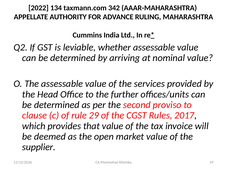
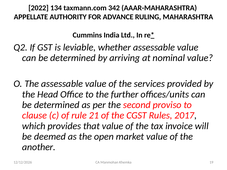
29: 29 -> 21
supplier: supplier -> another
